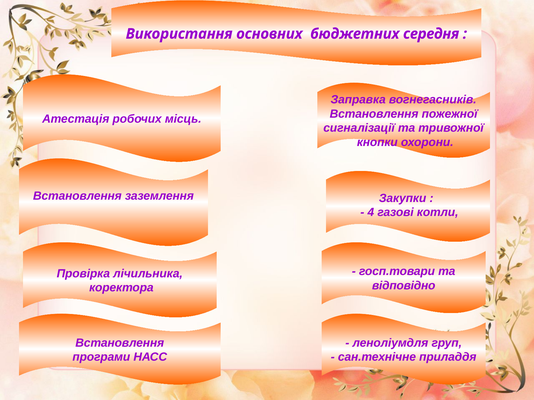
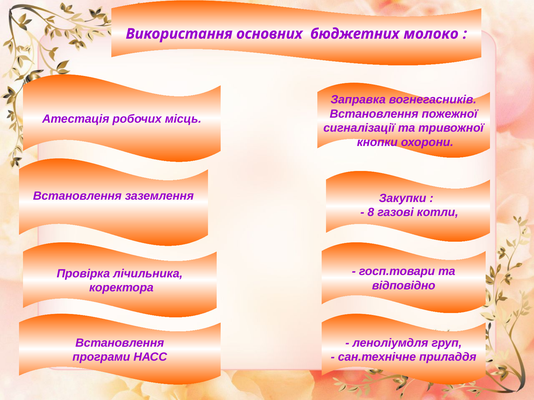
середня: середня -> молоко
4: 4 -> 8
